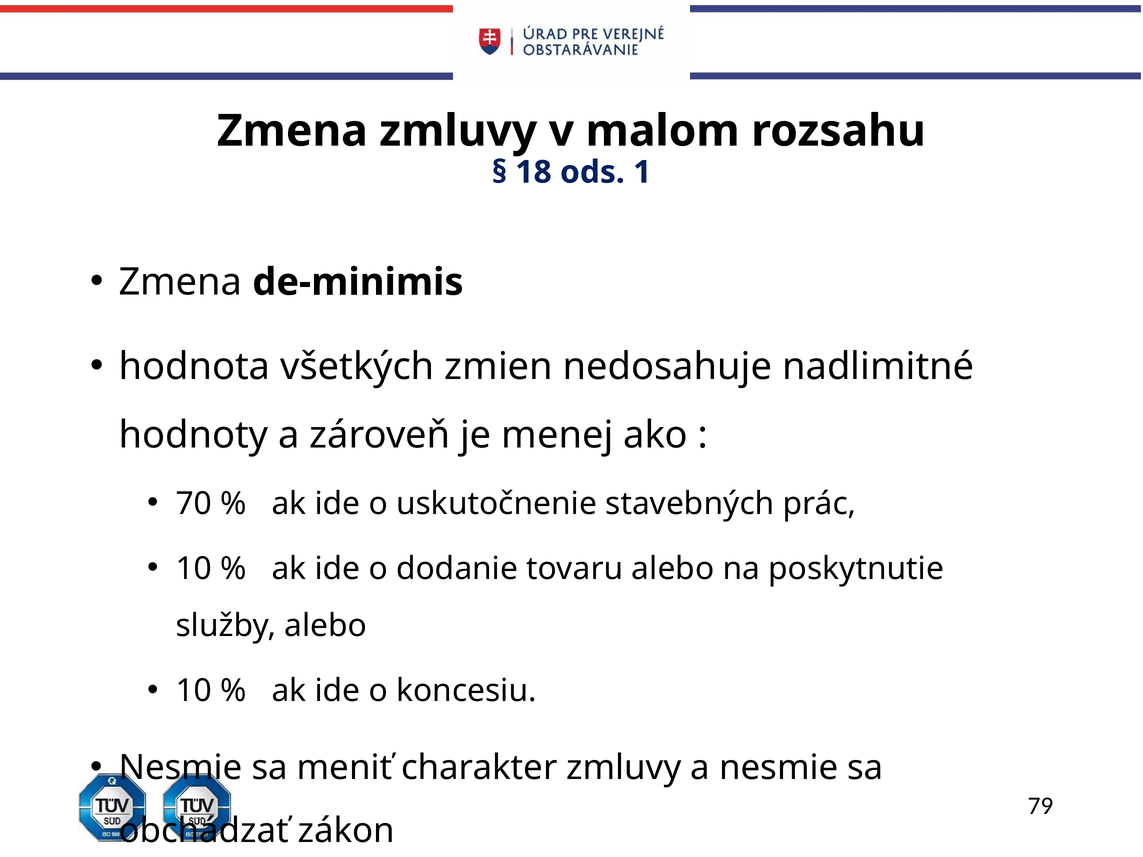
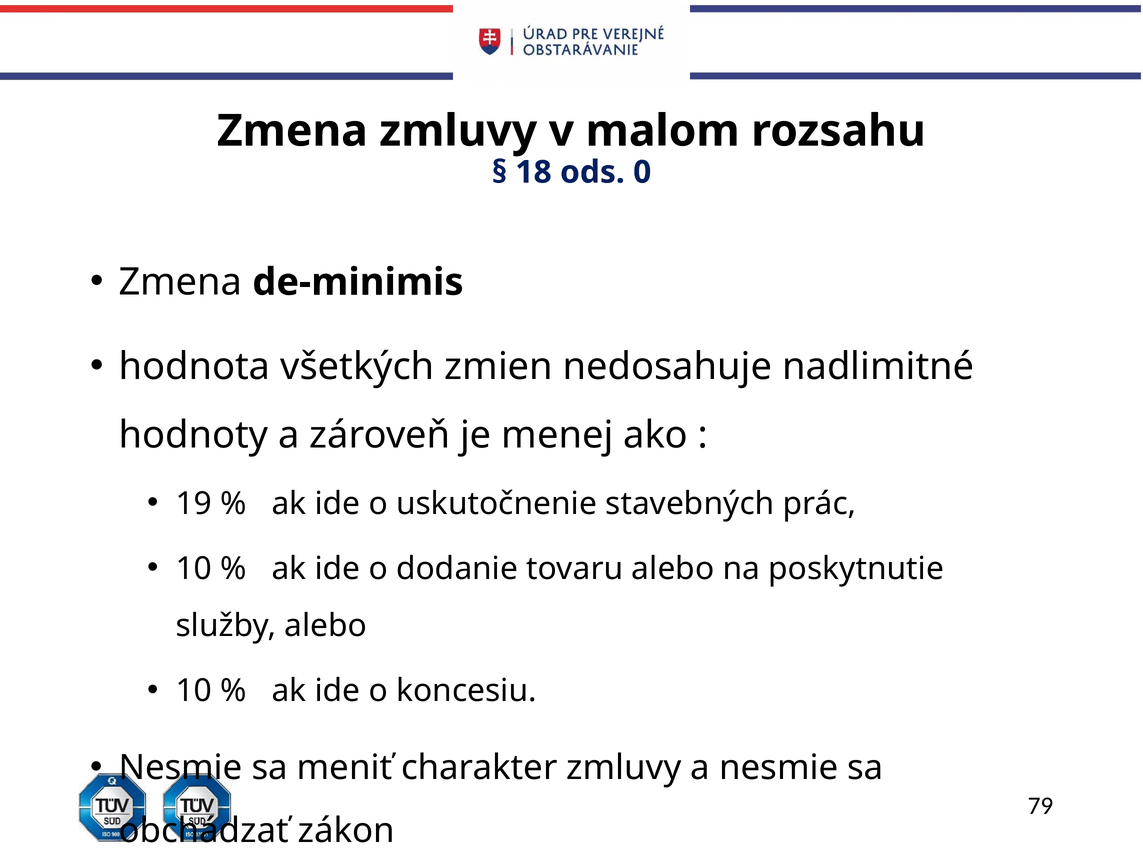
1: 1 -> 0
70: 70 -> 19
